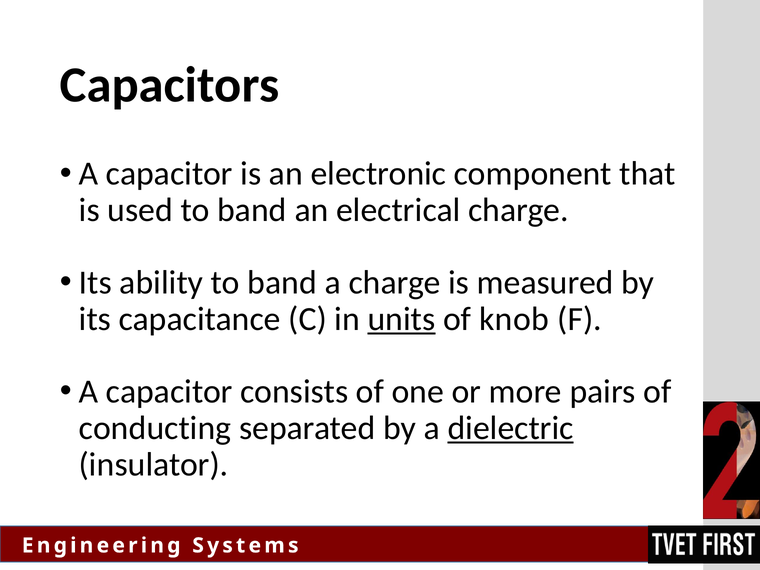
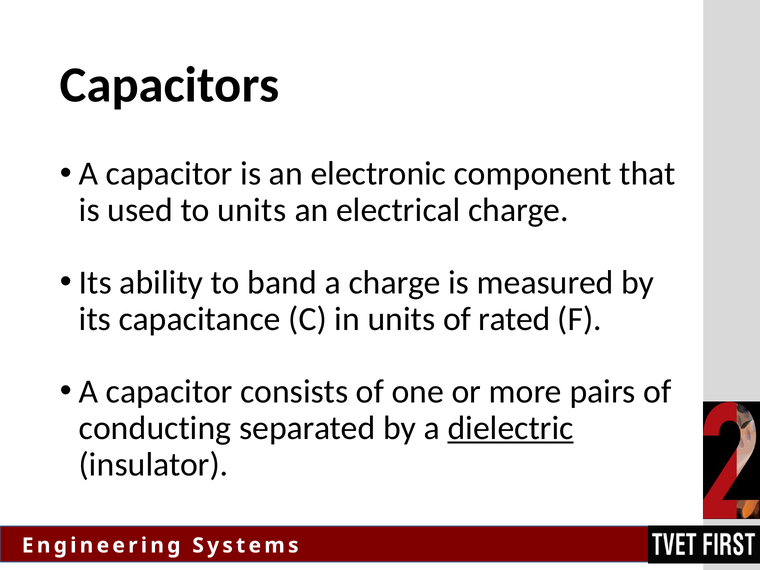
used to band: band -> units
units at (402, 319) underline: present -> none
knob: knob -> rated
